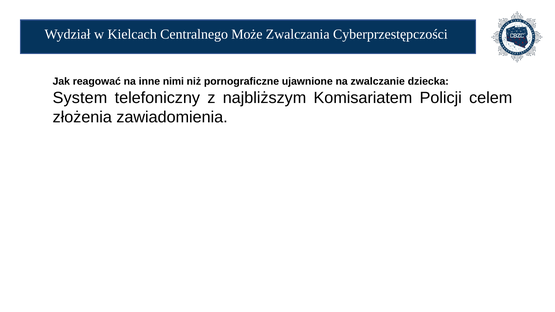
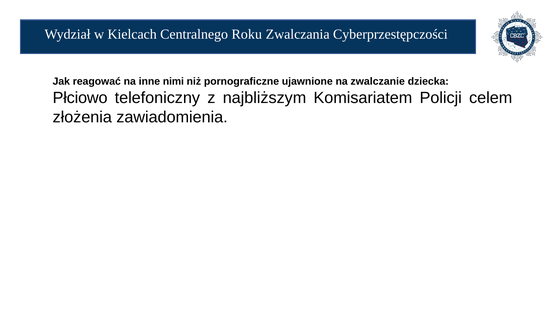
Może: Może -> Roku
System: System -> Płciowo
